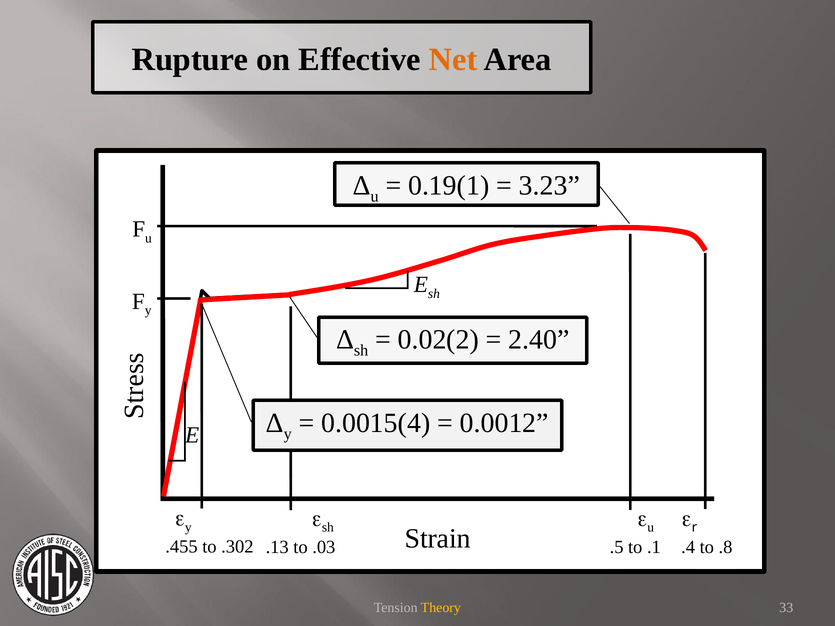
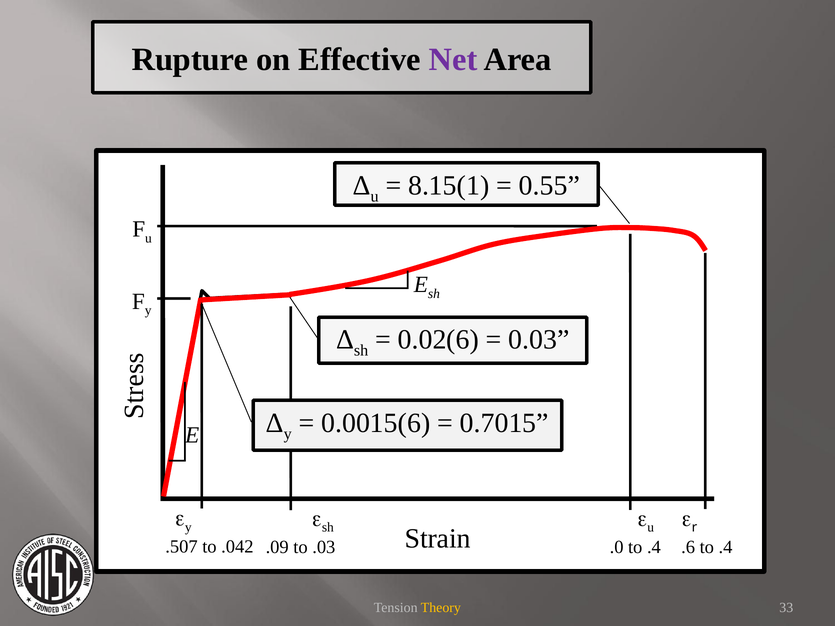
Net colour: orange -> purple
0.19(1: 0.19(1 -> 8.15(1
3.23: 3.23 -> 0.55
0.02(2: 0.02(2 -> 0.02(6
2.40: 2.40 -> 0.03
0.0015(4: 0.0015(4 -> 0.0015(6
0.0012: 0.0012 -> 0.7015
.455: .455 -> .507
.302: .302 -> .042
.13: .13 -> .09
.5: .5 -> .0
.1 at (654, 547): .1 -> .4
.4: .4 -> .6
.8 at (725, 547): .8 -> .4
